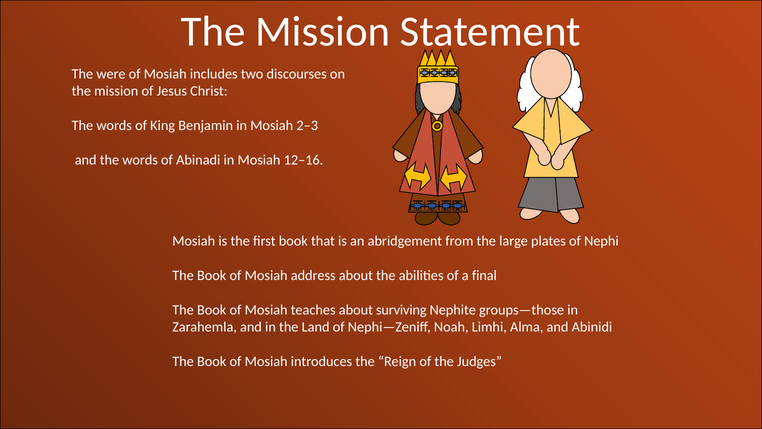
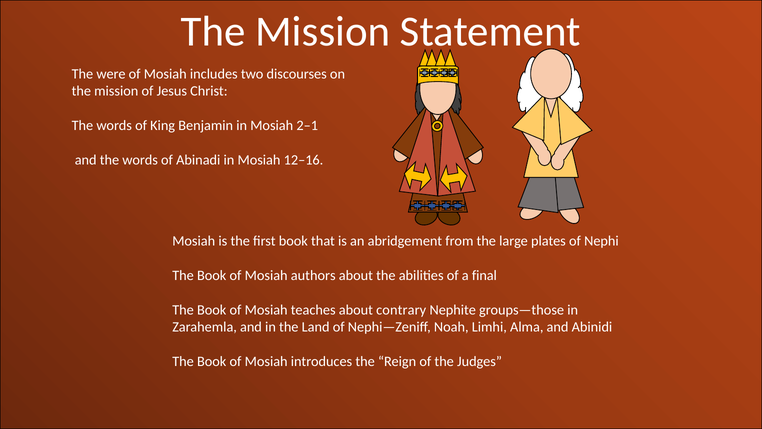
2–3: 2–3 -> 2–1
address: address -> authors
surviving: surviving -> contrary
